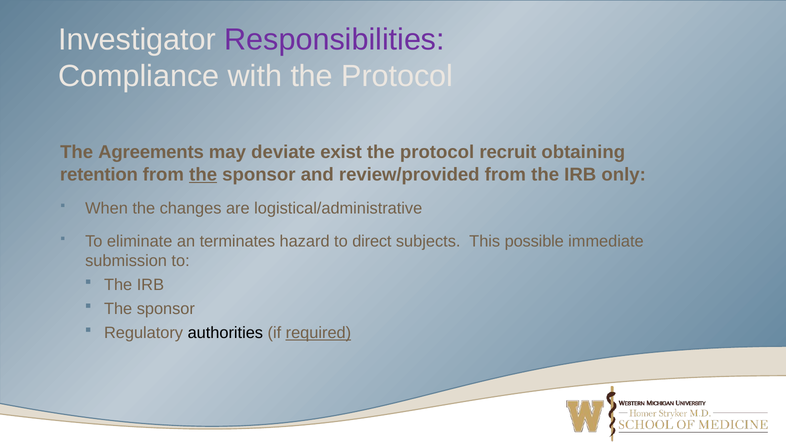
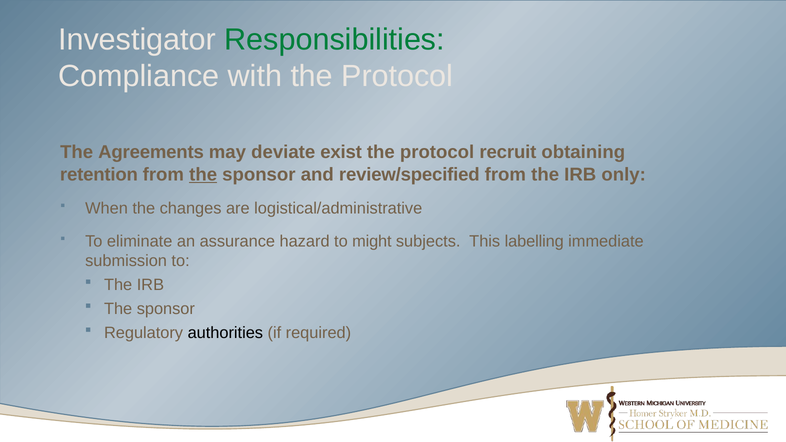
Responsibilities colour: purple -> green
review/provided: review/provided -> review/specified
terminates: terminates -> assurance
direct: direct -> might
possible: possible -> labelling
required underline: present -> none
